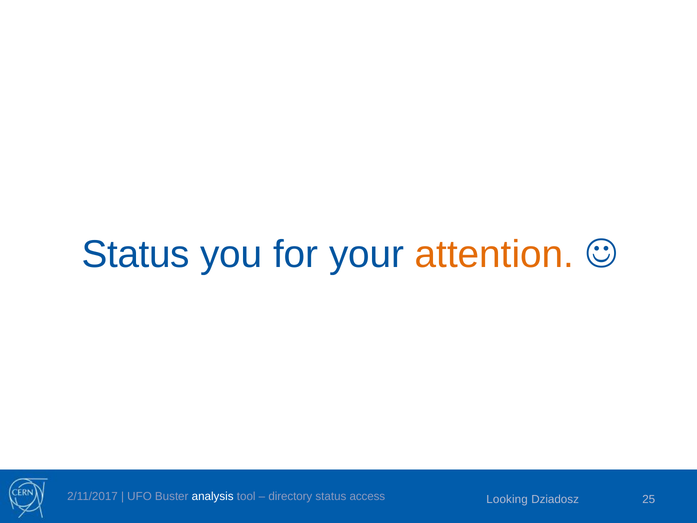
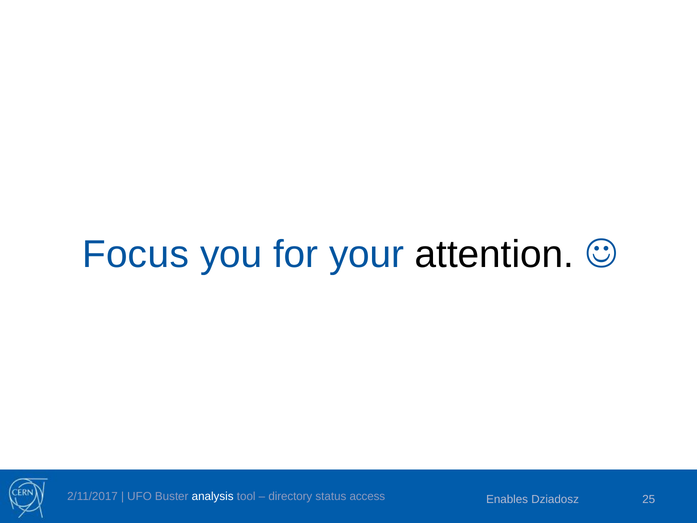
Status at (136, 254): Status -> Focus
attention colour: orange -> black
Looking: Looking -> Enables
